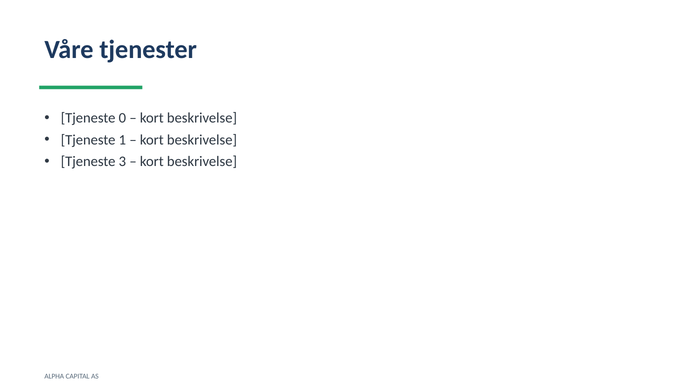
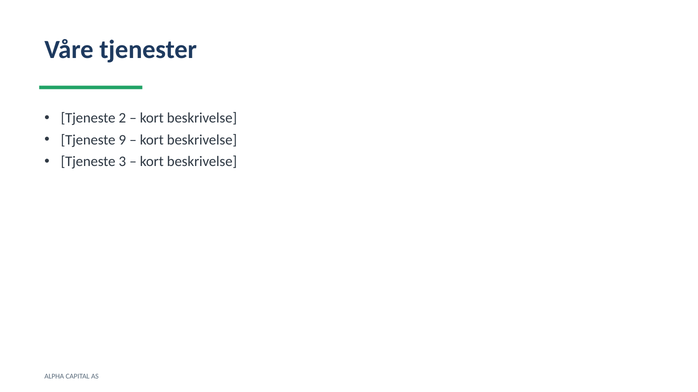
0: 0 -> 2
1: 1 -> 9
